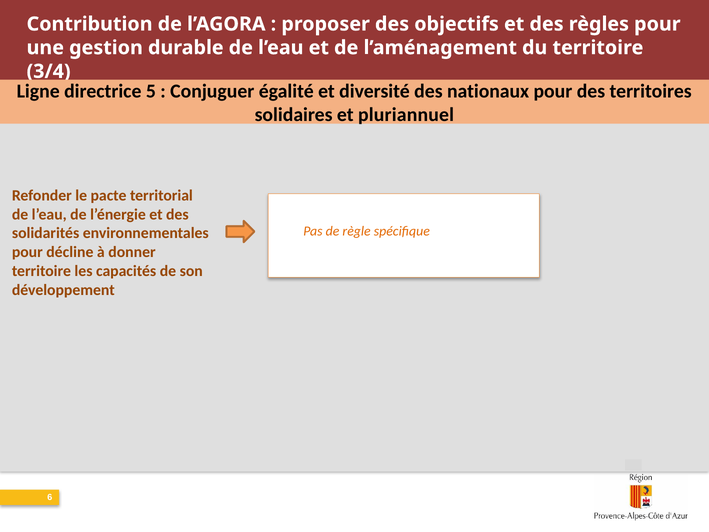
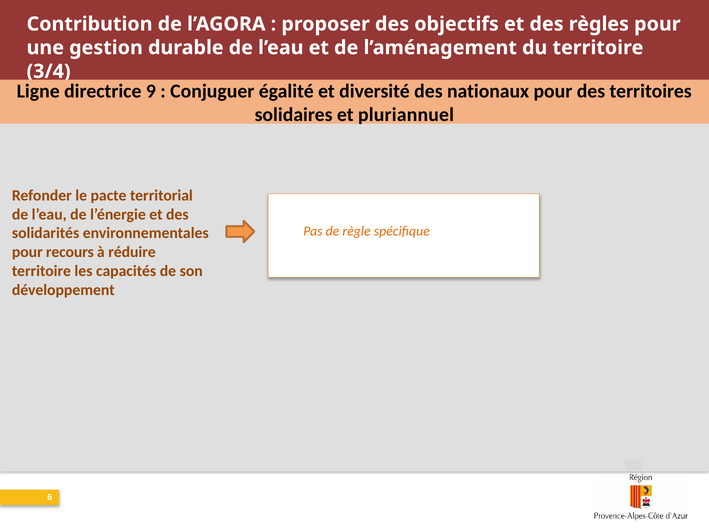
5: 5 -> 9
décline: décline -> recours
donner: donner -> réduire
